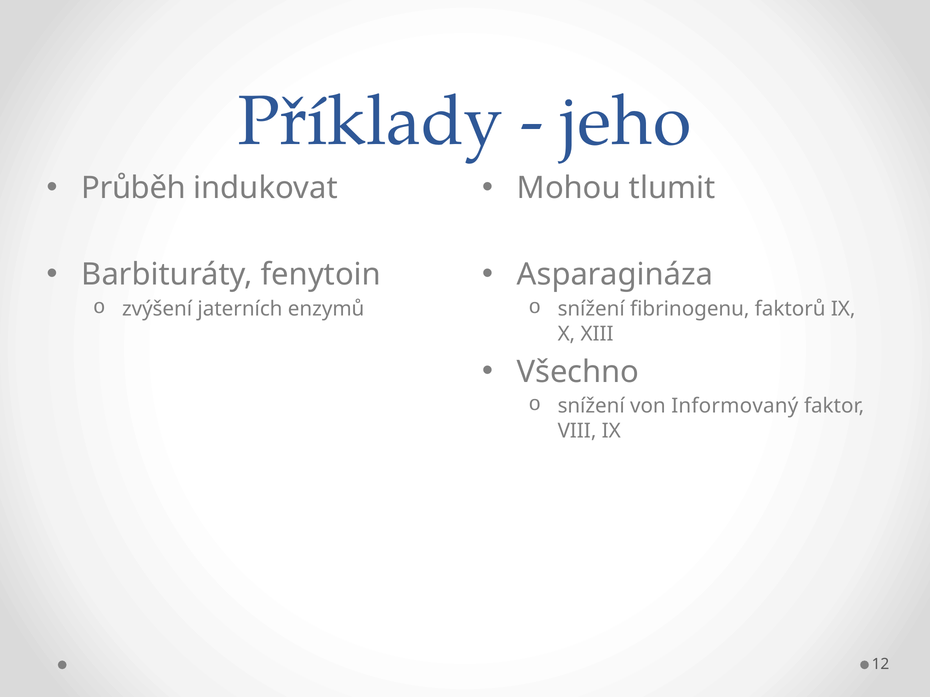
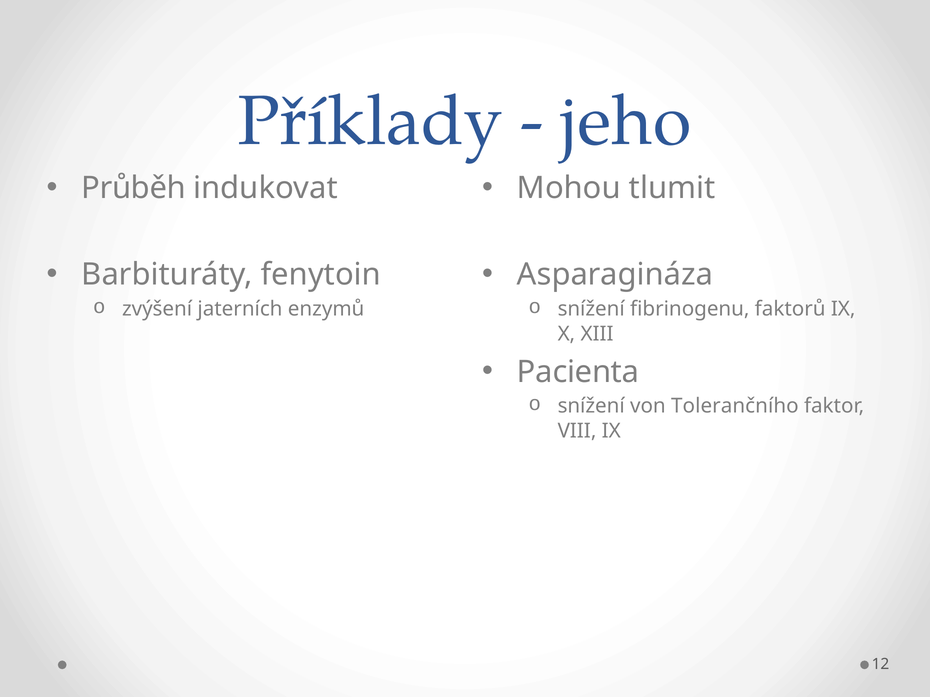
Všechno: Všechno -> Pacienta
Informovaný: Informovaný -> Tolerančního
